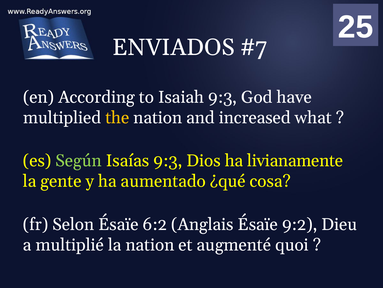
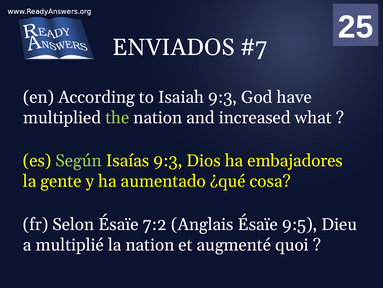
the colour: yellow -> light green
livianamente: livianamente -> embajadores
6:2: 6:2 -> 7:2
9:2: 9:2 -> 9:5
